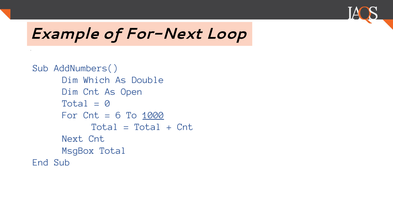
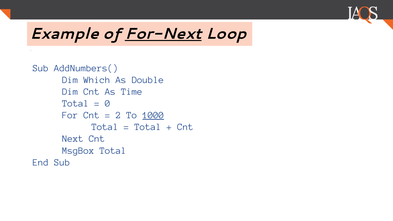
For-Next underline: none -> present
Open: Open -> Time
6: 6 -> 2
